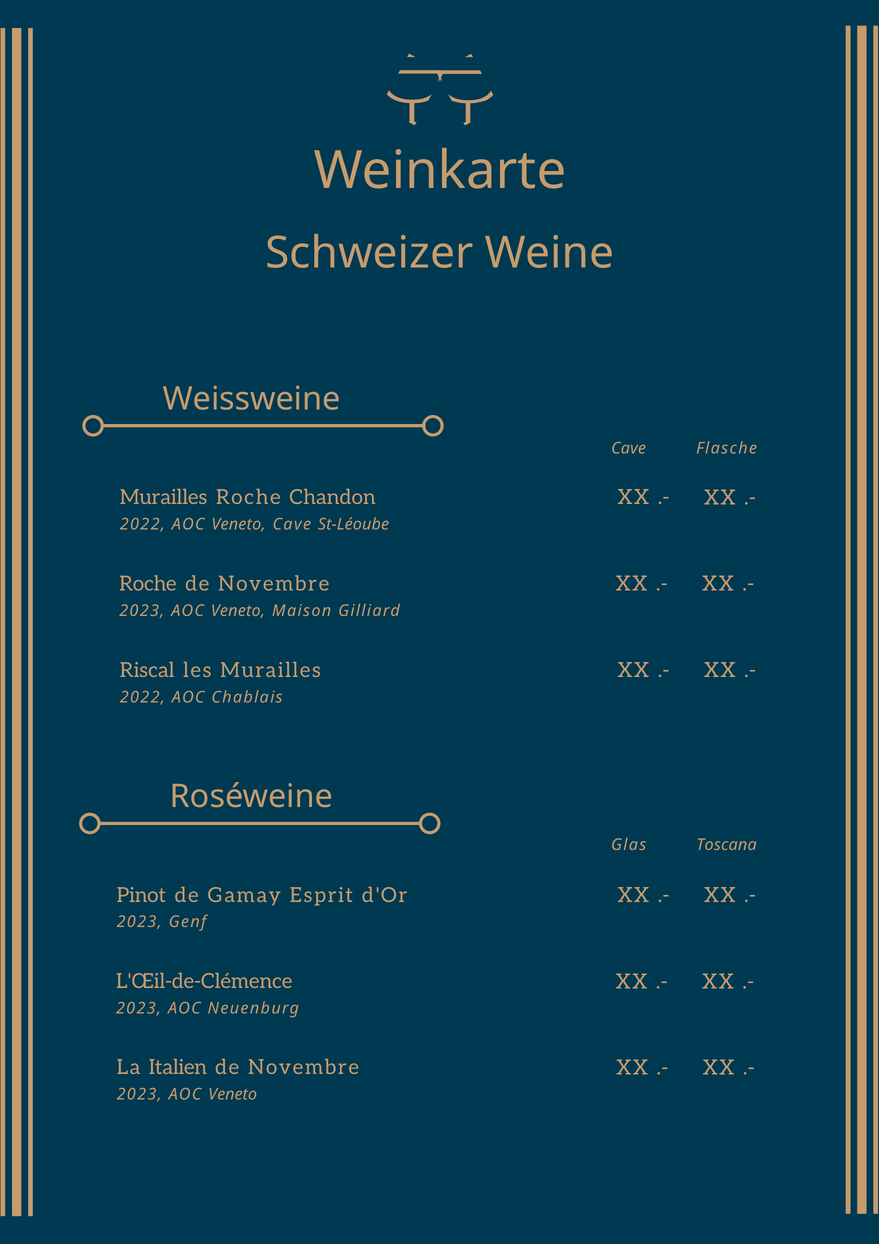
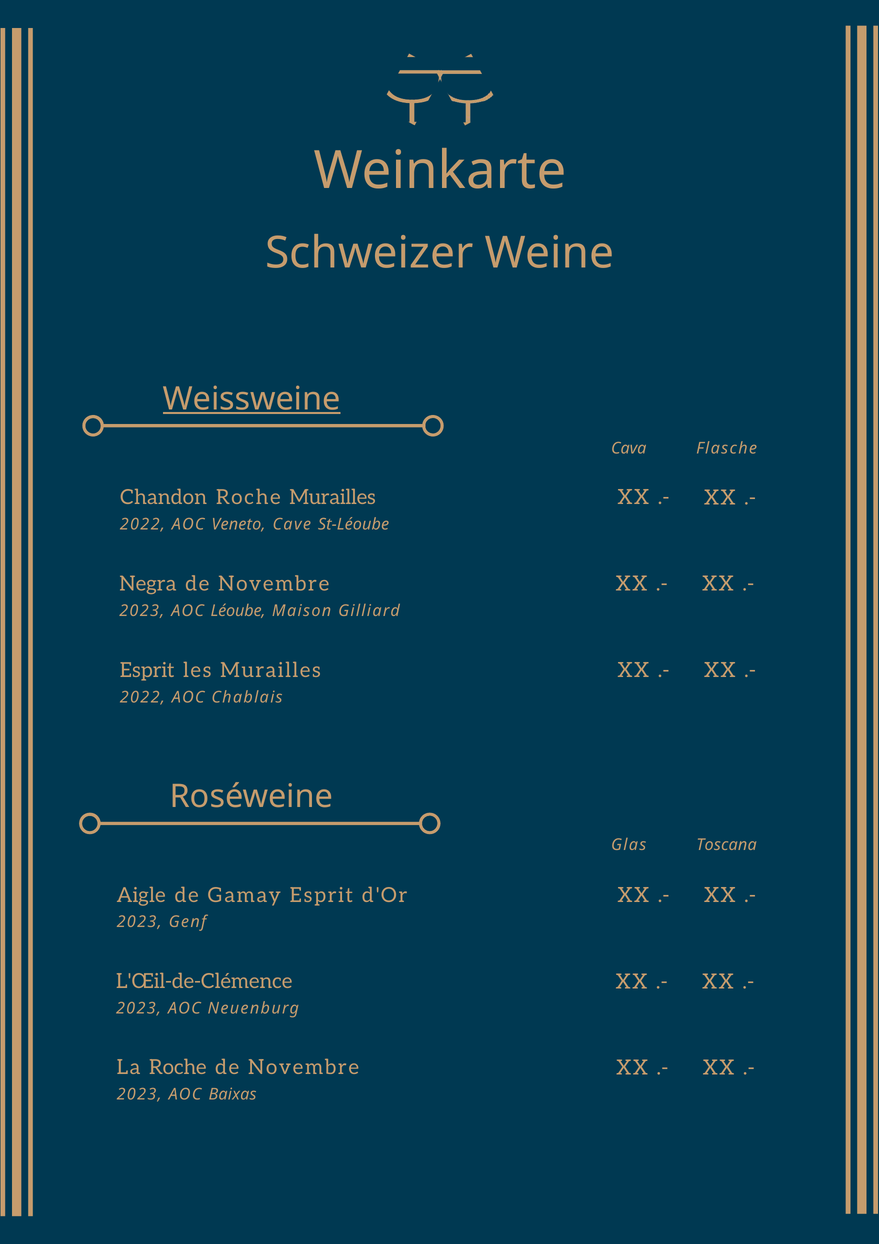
Weissweine underline: none -> present
Cave at (629, 448): Cave -> Cava
Murailles at (164, 498): Murailles -> Chandon
Roche Chandon: Chandon -> Murailles
Roche at (148, 584): Roche -> Negra
Veneto at (238, 611): Veneto -> Léoube
Riscal at (147, 670): Riscal -> Esprit
Pinot: Pinot -> Aigle
La Italien: Italien -> Roche
Veneto at (233, 1094): Veneto -> Baixas
